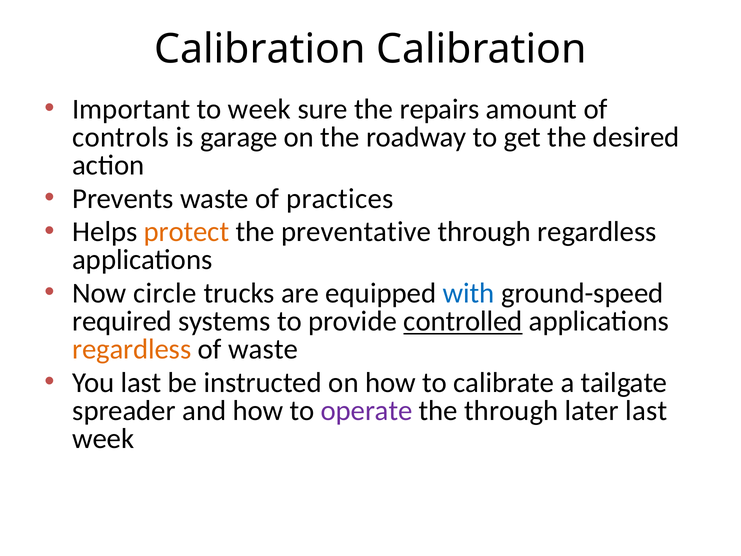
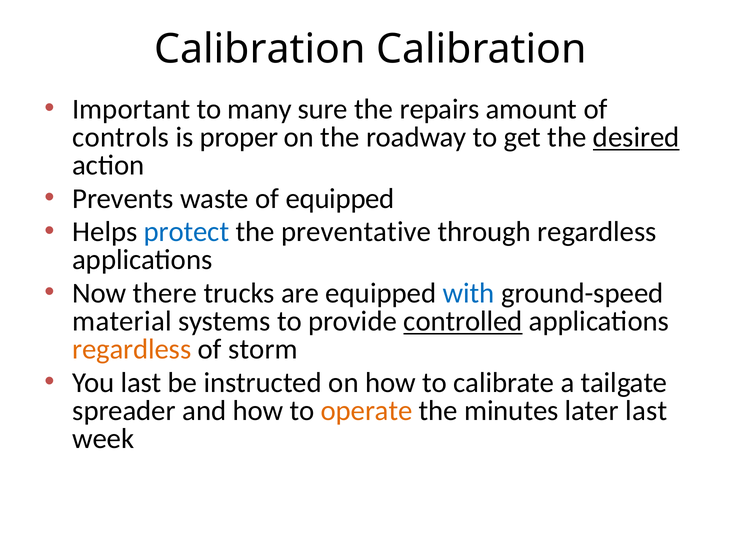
to week: week -> many
garage: garage -> proper
desired underline: none -> present
of practices: practices -> equipped
protect colour: orange -> blue
circle: circle -> there
required: required -> material
of waste: waste -> storm
operate colour: purple -> orange
the through: through -> minutes
